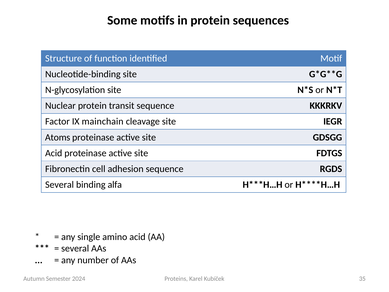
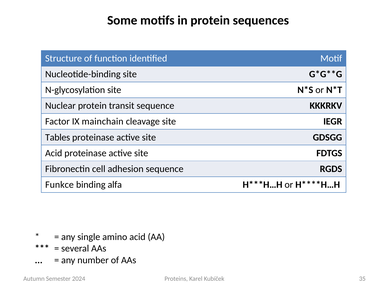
Atoms: Atoms -> Tables
Several at (60, 185): Several -> Funkce
